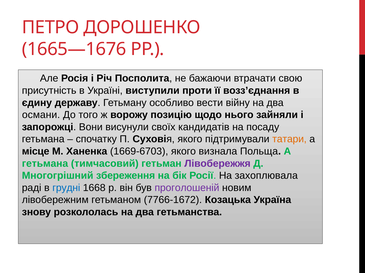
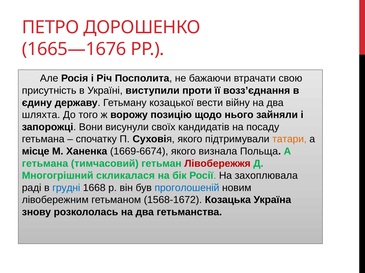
особливо: особливо -> козацької
османи: османи -> шляхта
1669-6703: 1669-6703 -> 1669-6674
Лівобережжя colour: purple -> red
збереження: збереження -> скликалася
проголошеній colour: purple -> blue
7766-1672: 7766-1672 -> 1568-1672
